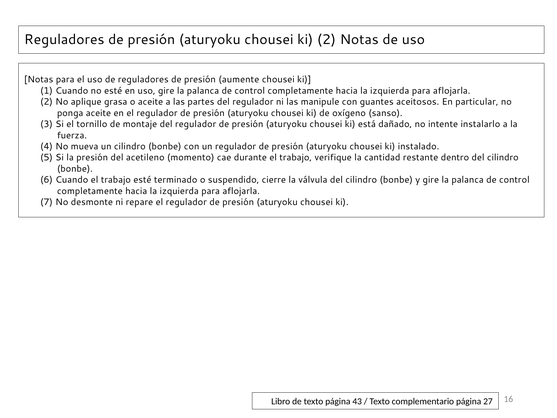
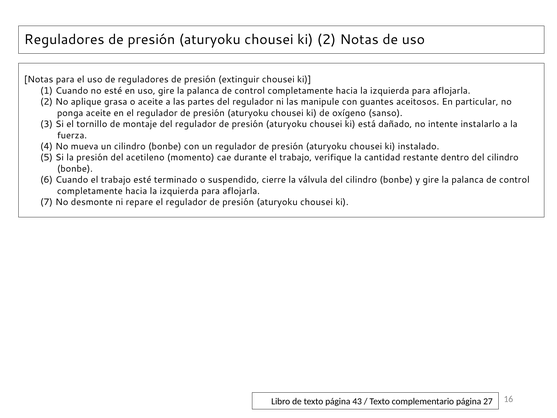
aumente: aumente -> extinguir
